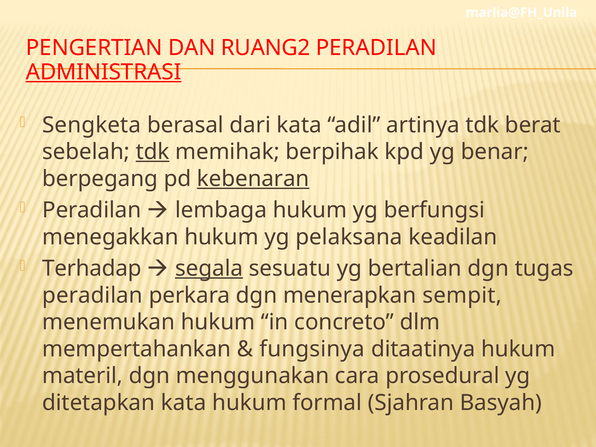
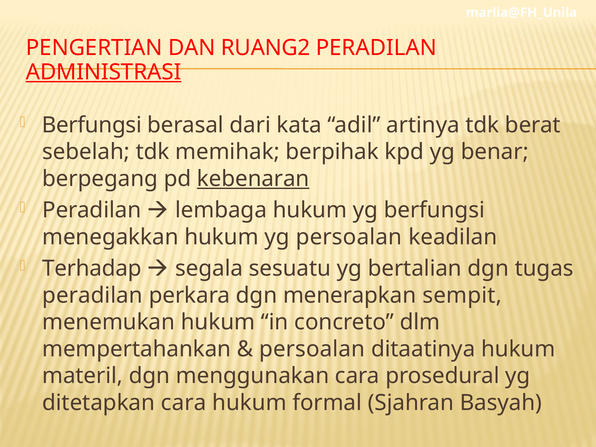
Sengketa at (92, 125): Sengketa -> Berfungsi
tdk at (153, 152) underline: present -> none
yg pelaksana: pelaksana -> persoalan
segala underline: present -> none
fungsinya at (312, 349): fungsinya -> persoalan
ditetapkan kata: kata -> cara
